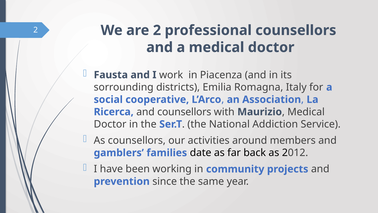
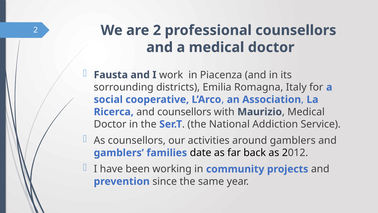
around members: members -> gamblers
